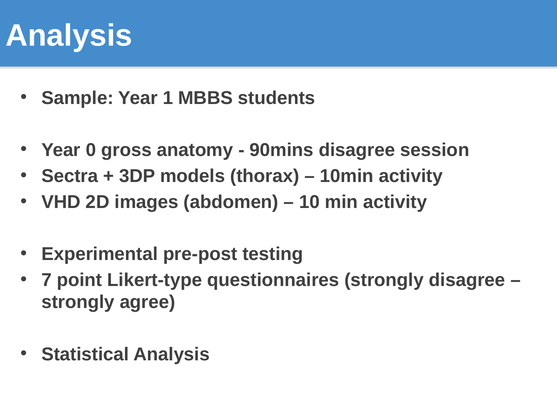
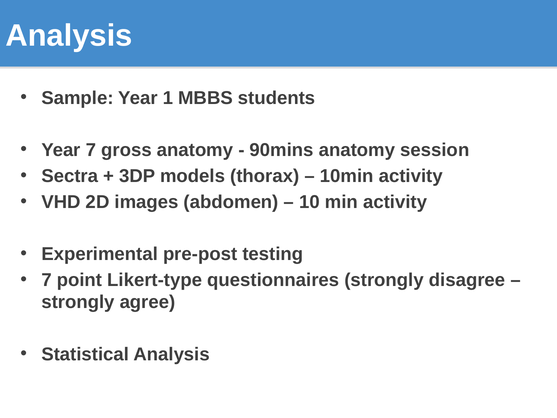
Year 0: 0 -> 7
90mins disagree: disagree -> anatomy
